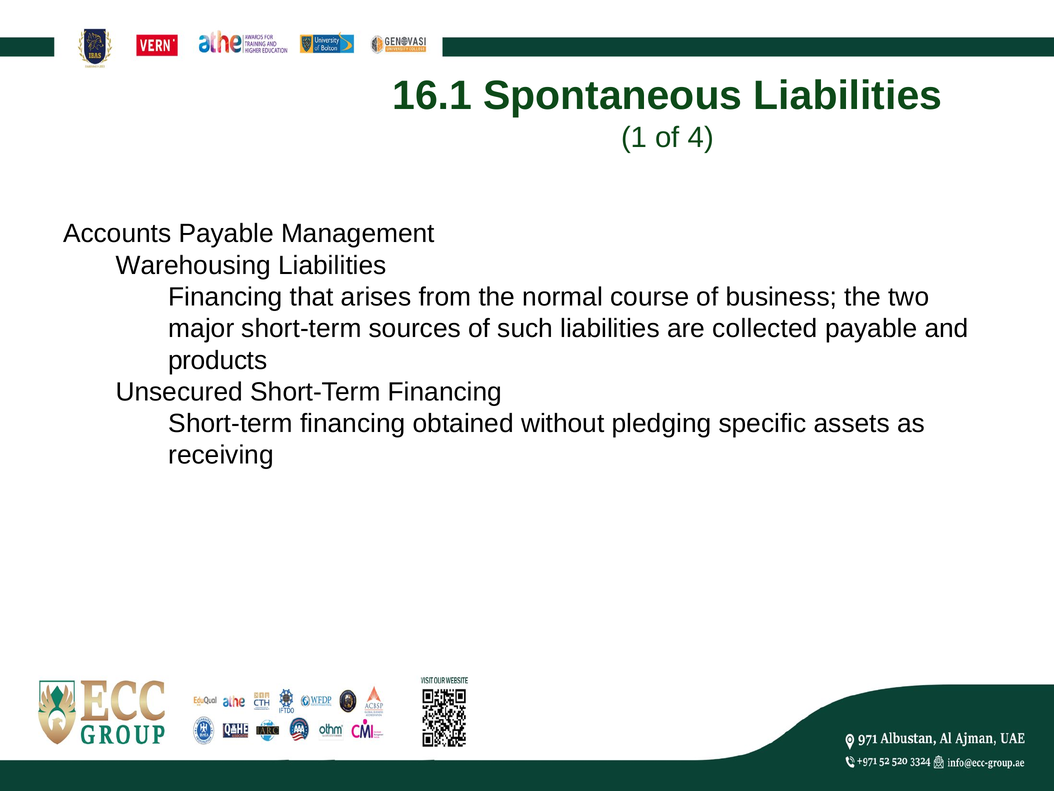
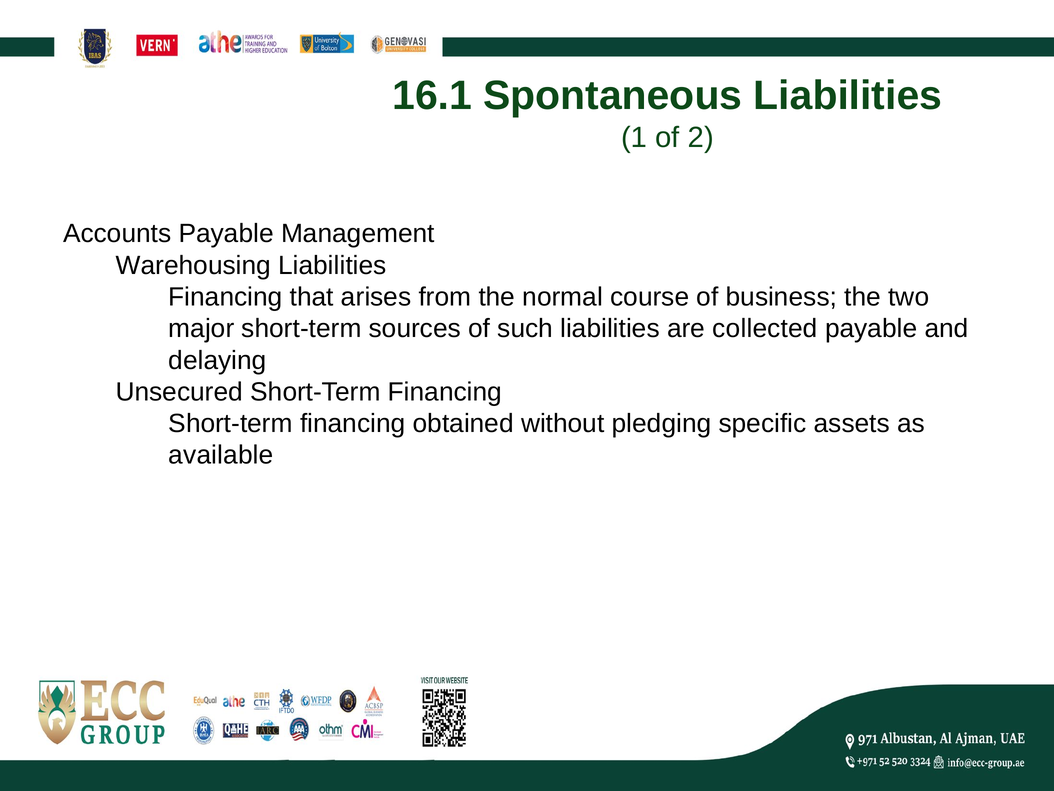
4: 4 -> 2
products: products -> delaying
receiving: receiving -> available
